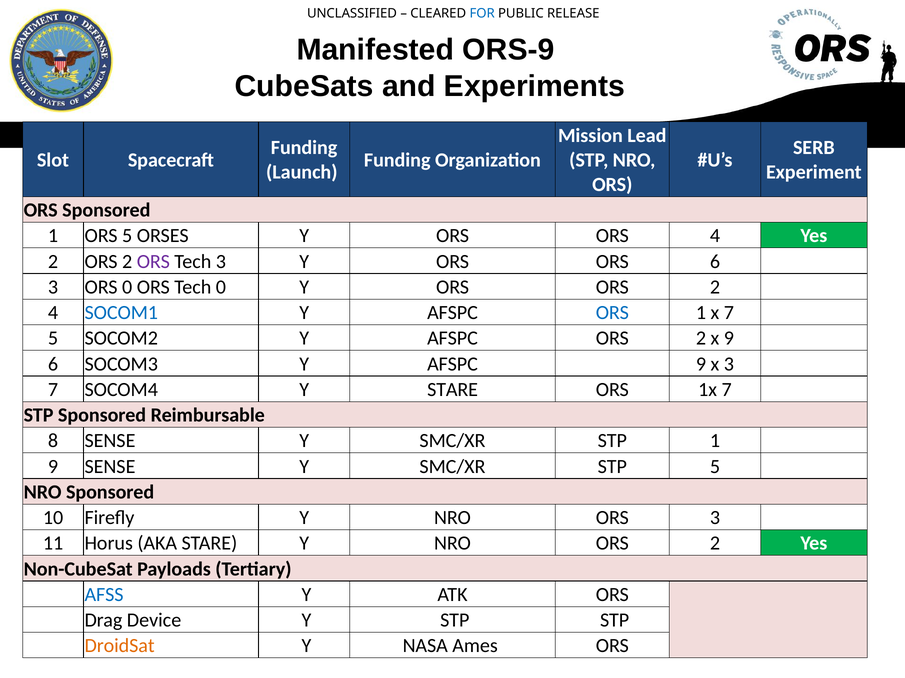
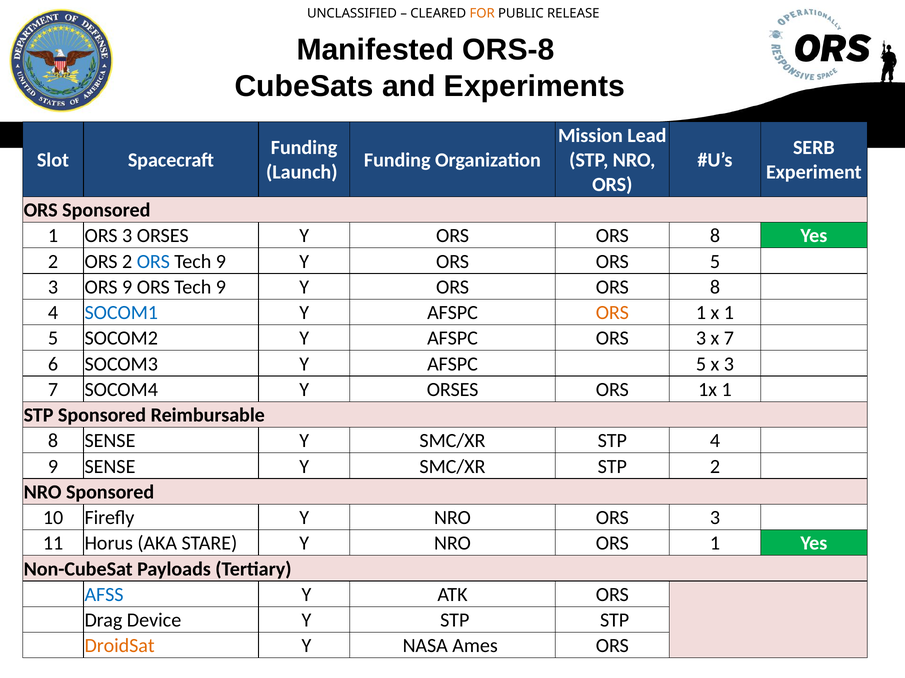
FOR colour: blue -> orange
ORS-9: ORS-9 -> ORS-8
1 ORS 5: 5 -> 3
4 at (715, 236): 4 -> 8
ORS at (153, 262) colour: purple -> blue
3 at (221, 262): 3 -> 9
ORS 6: 6 -> 5
ORS 0: 0 -> 9
0 at (221, 287): 0 -> 9
2 at (715, 287): 2 -> 8
ORS at (612, 313) colour: blue -> orange
x 7: 7 -> 1
AFSPC ORS 2: 2 -> 3
x 9: 9 -> 7
AFSPC 9: 9 -> 5
Y STARE: STARE -> ORSES
1x 7: 7 -> 1
STP 1: 1 -> 4
STP 5: 5 -> 2
NRO ORS 2: 2 -> 1
